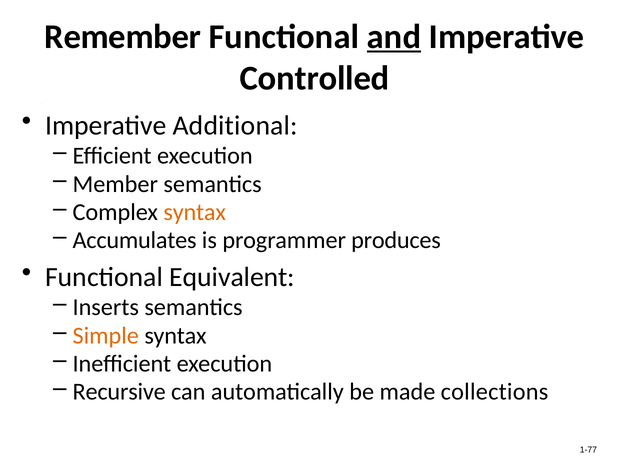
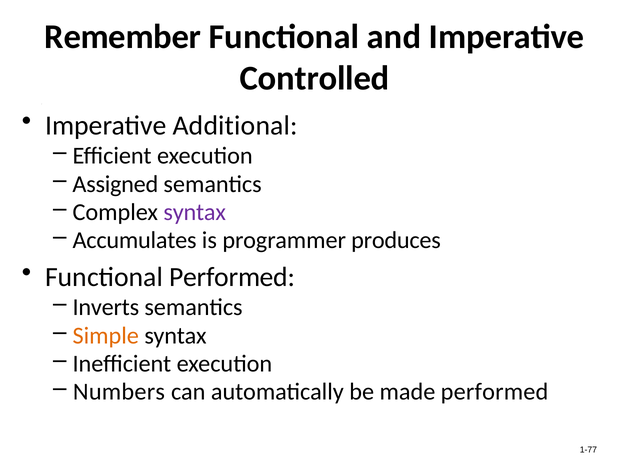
and underline: present -> none
Member: Member -> Assigned
syntax at (195, 212) colour: orange -> purple
Functional Equivalent: Equivalent -> Performed
Inserts: Inserts -> Inverts
Recursive: Recursive -> Numbers
made collections: collections -> performed
